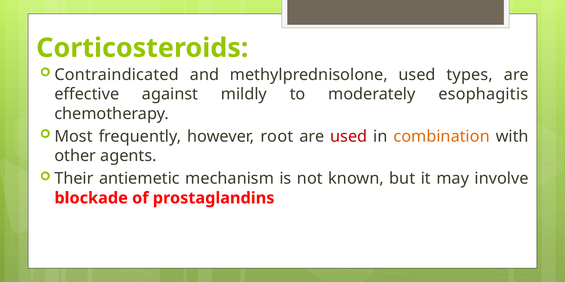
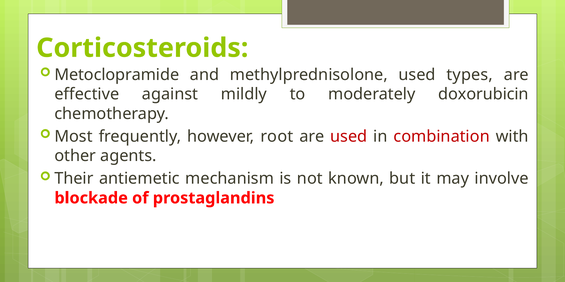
Contraindicated: Contraindicated -> Metoclopramide
esophagitis: esophagitis -> doxorubicin
combination colour: orange -> red
